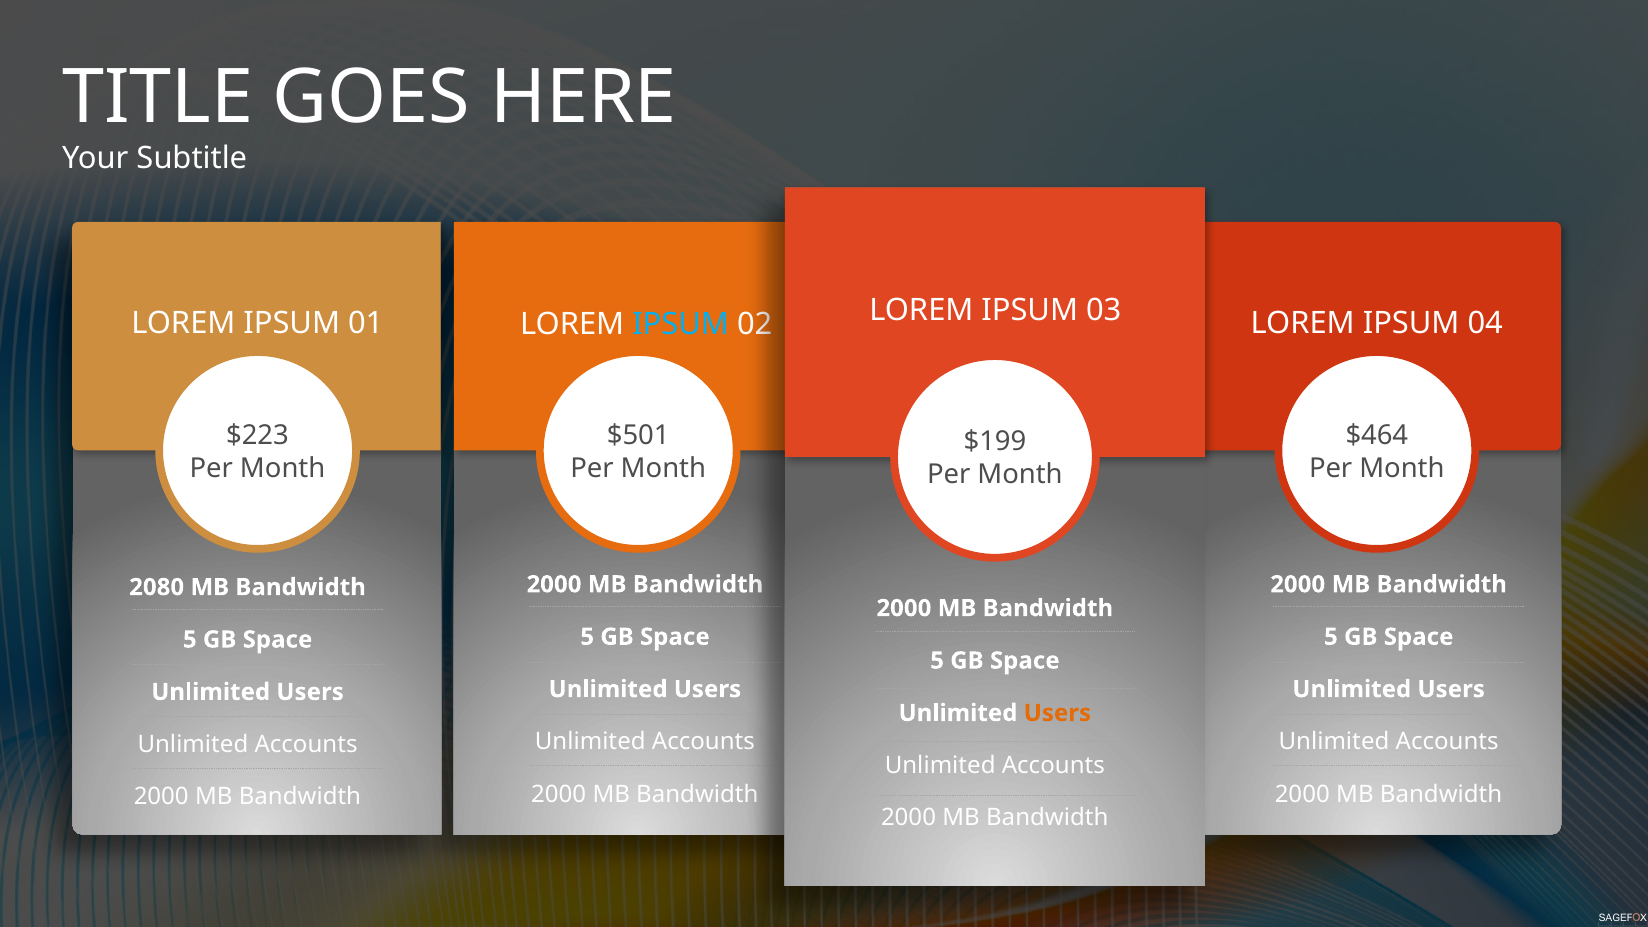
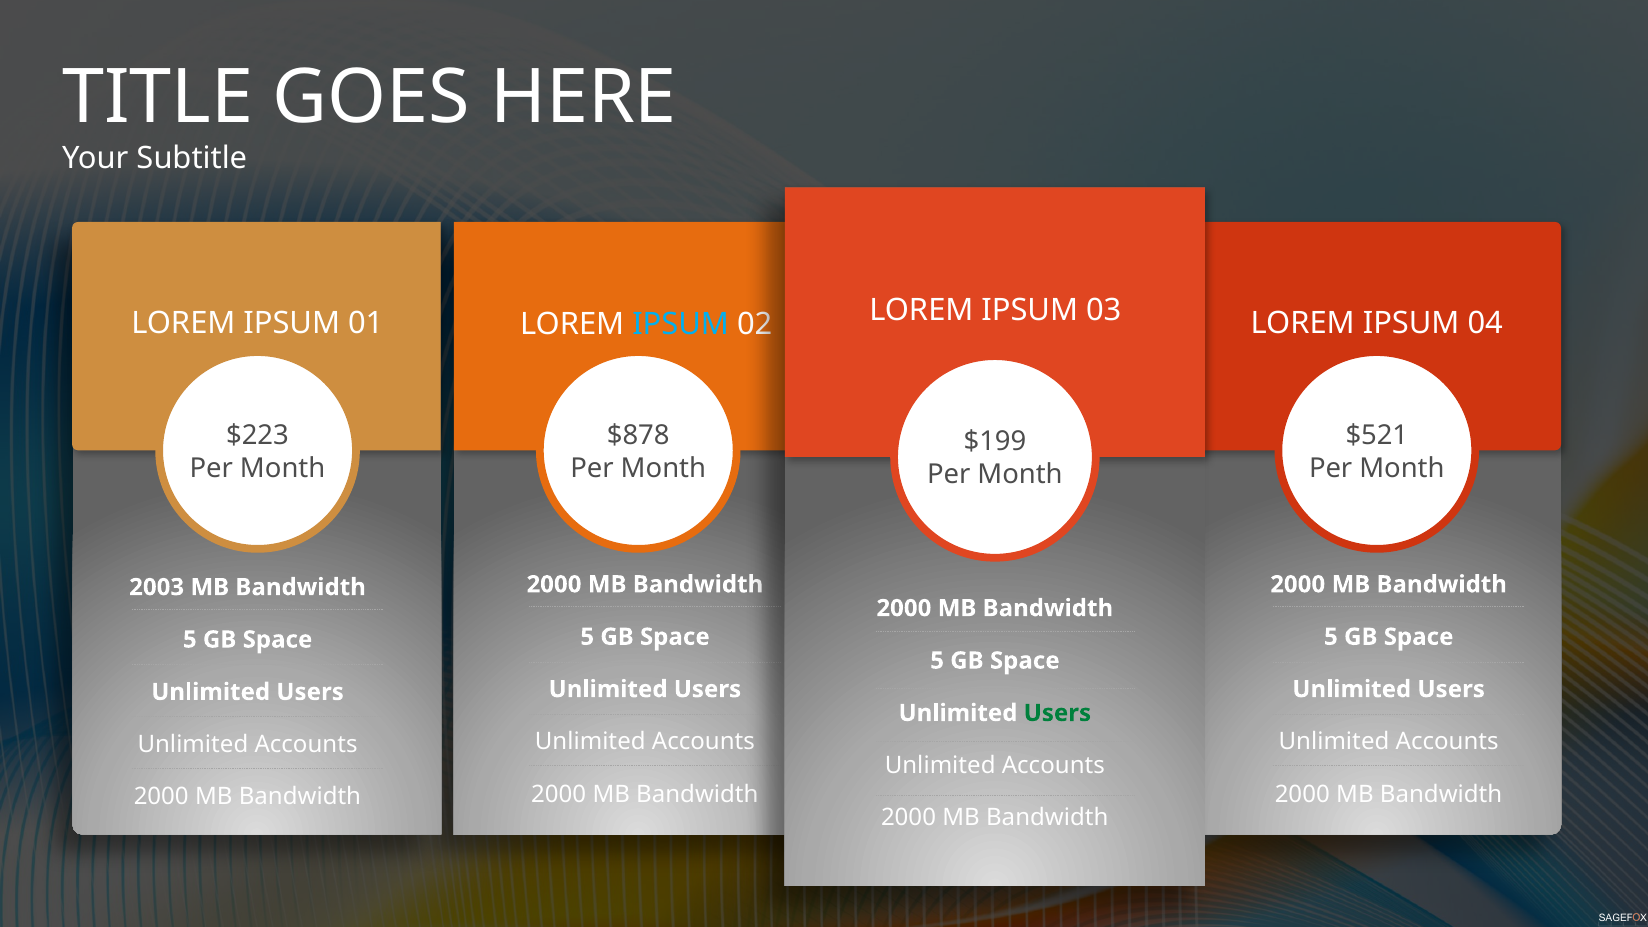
$501: $501 -> $878
$464: $464 -> $521
2080: 2080 -> 2003
Users at (1057, 713) colour: orange -> green
